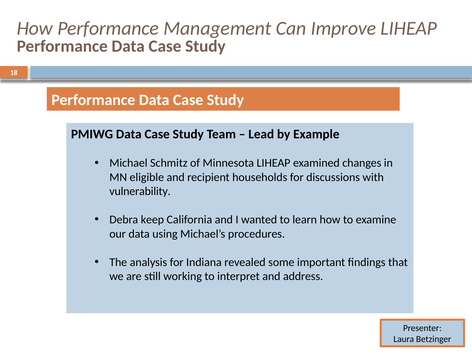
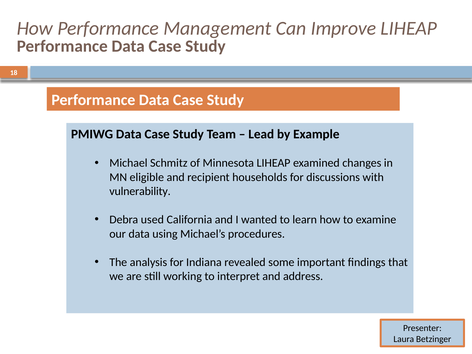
keep: keep -> used
